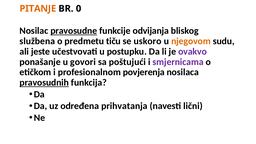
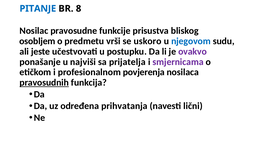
PITANJE colour: orange -> blue
0: 0 -> 8
pravosudne underline: present -> none
odvijanja: odvijanja -> prisustva
službena: službena -> osobljem
tiču: tiču -> vrši
njegovom colour: orange -> blue
govori: govori -> najviši
poštujući: poštujući -> prijatelja
